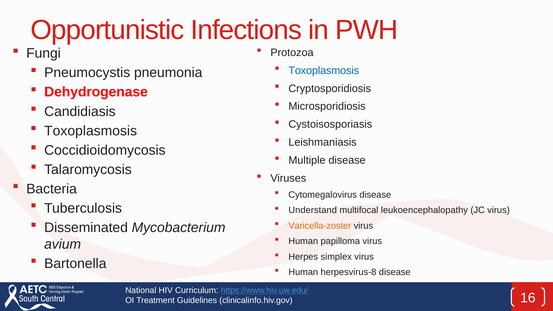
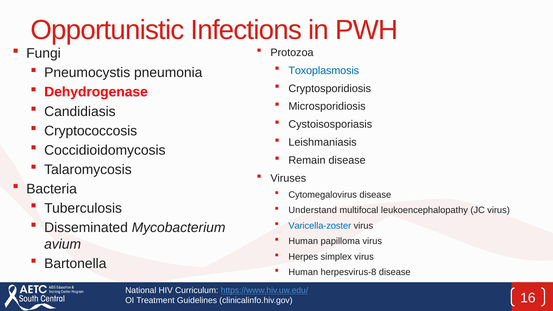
Toxoplasmosis at (91, 131): Toxoplasmosis -> Cryptococcosis
Multiple: Multiple -> Remain
Varicella-zoster colour: orange -> blue
